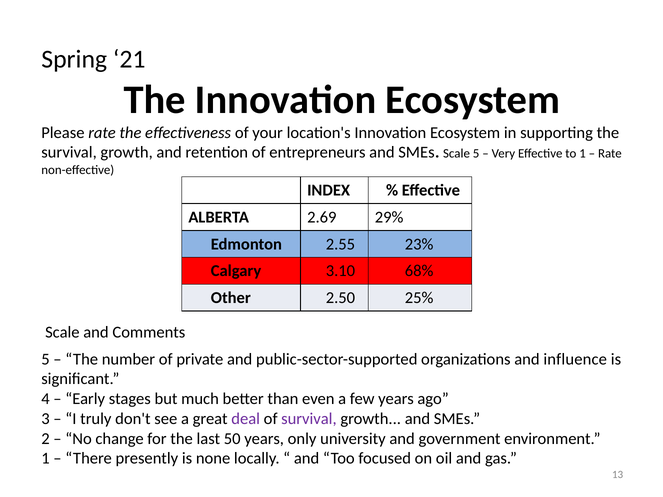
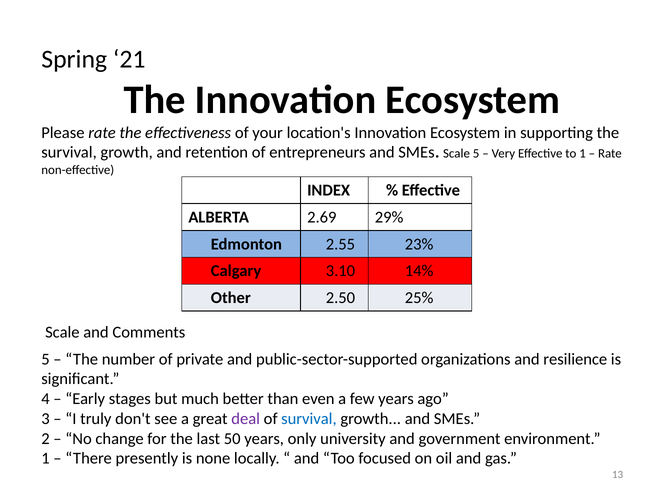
68%: 68% -> 14%
influence: influence -> resilience
survival at (309, 419) colour: purple -> blue
